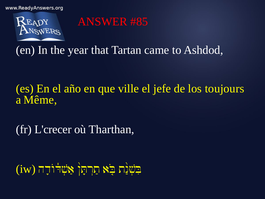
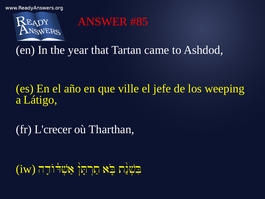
toujours: toujours -> weeping
Même: Même -> Látigo
